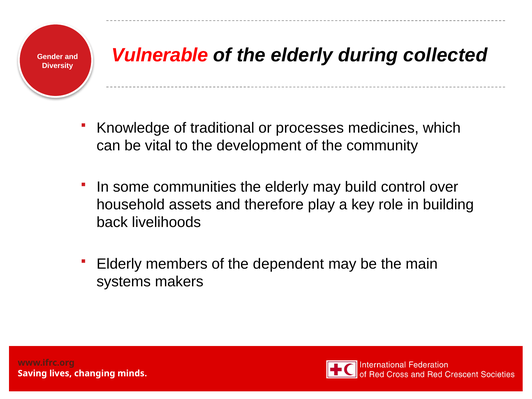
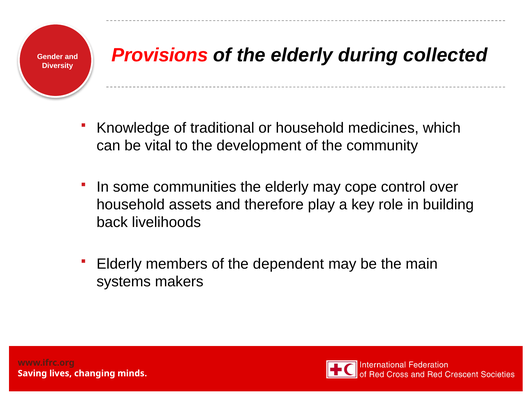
Vulnerable: Vulnerable -> Provisions
or processes: processes -> household
build: build -> cope
